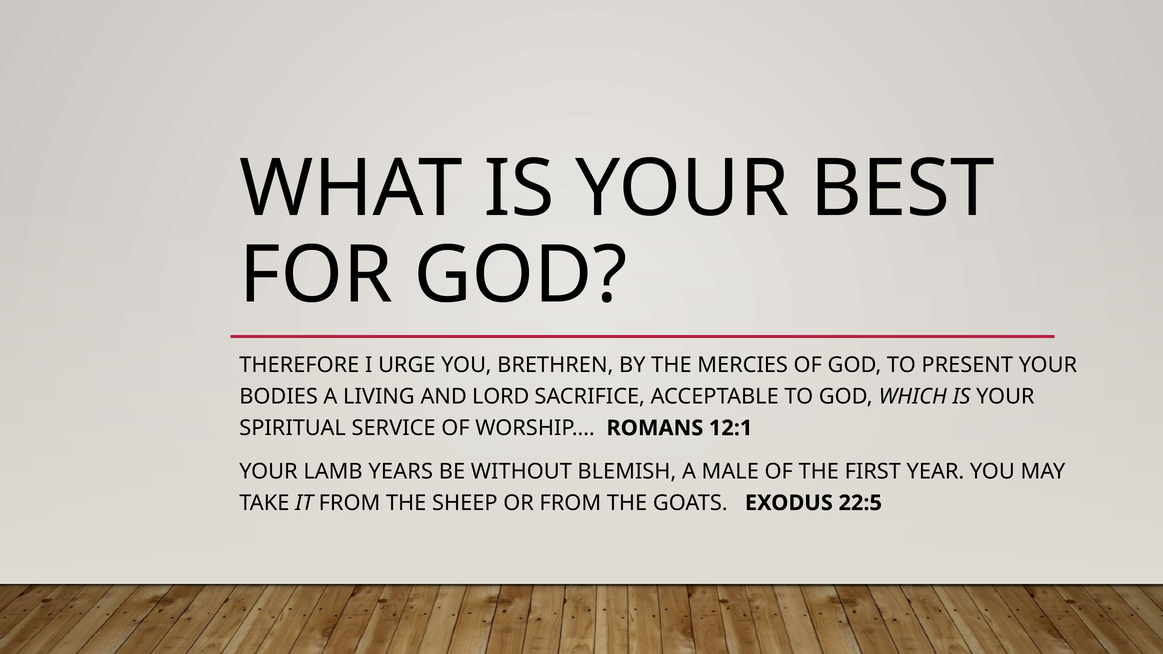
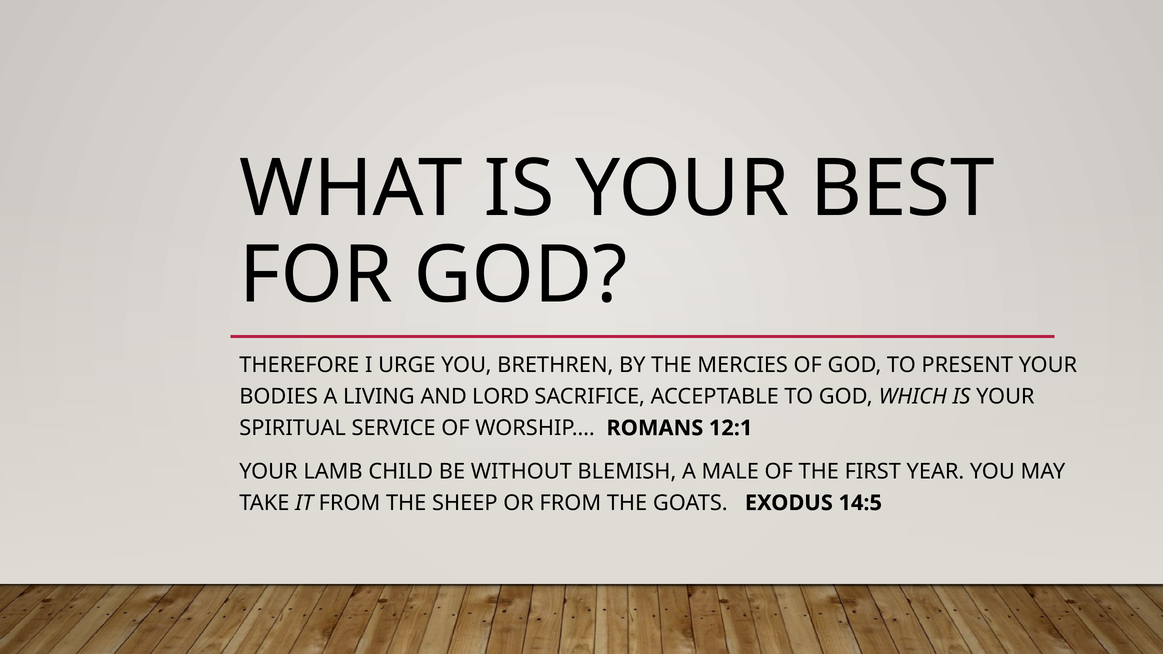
YEARS: YEARS -> CHILD
22:5: 22:5 -> 14:5
